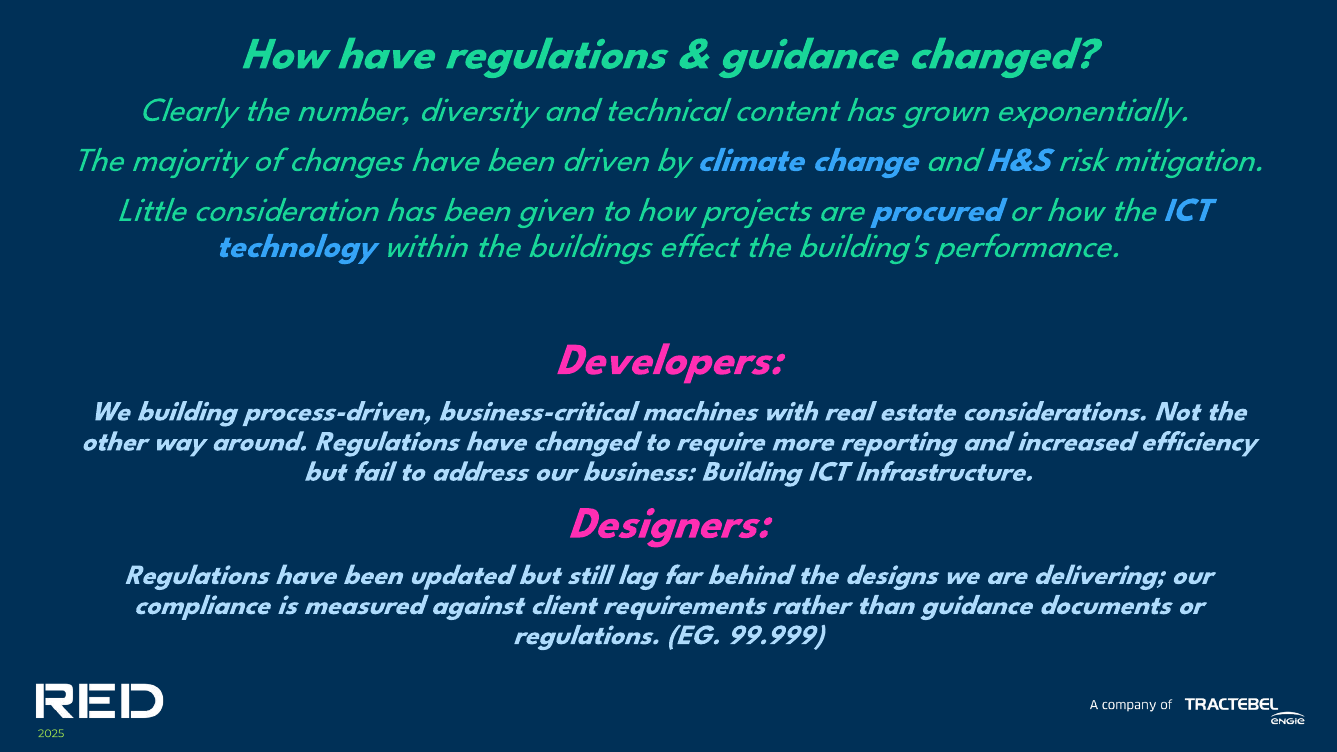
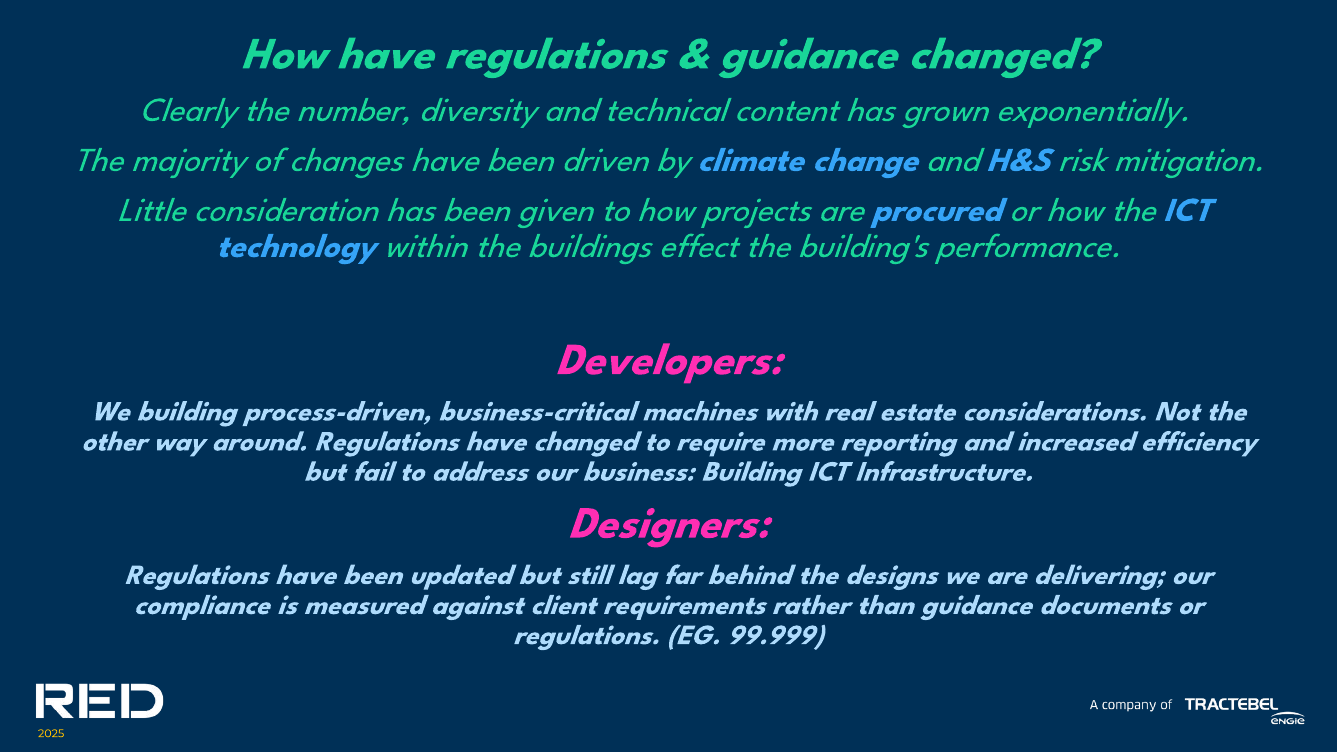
2025 colour: light green -> yellow
